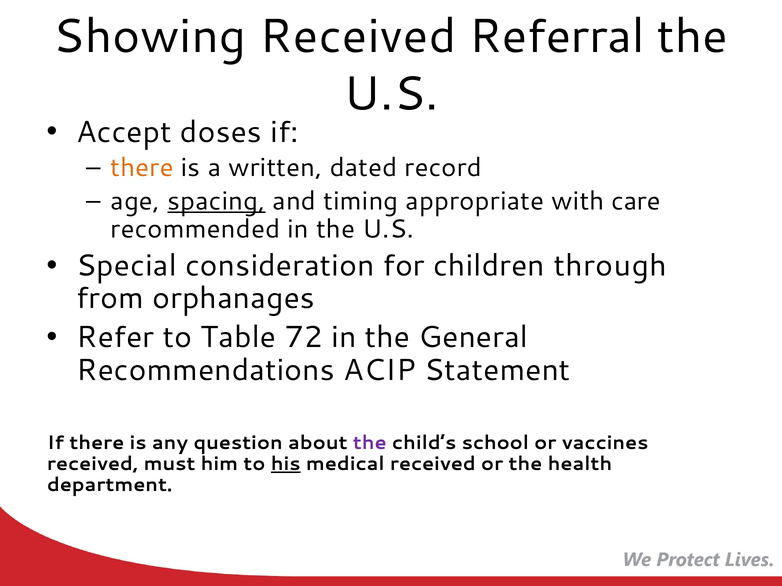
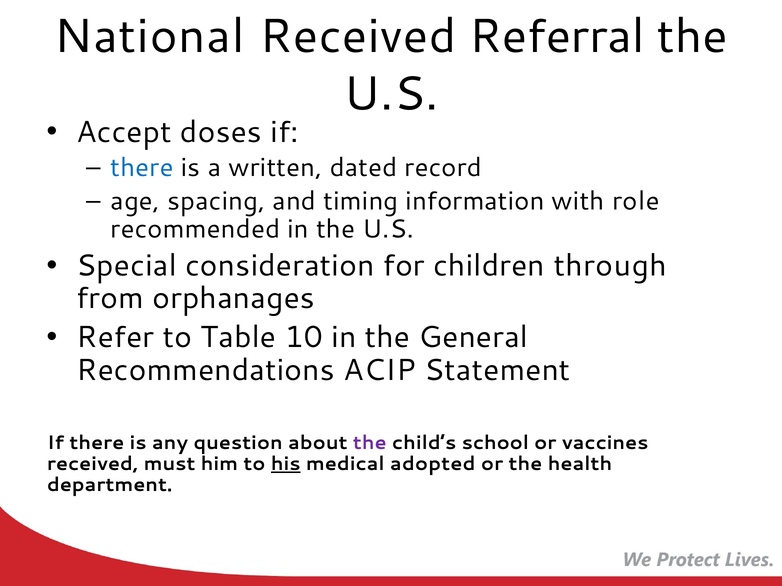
Showing: Showing -> National
there at (142, 168) colour: orange -> blue
spacing underline: present -> none
appropriate: appropriate -> information
care: care -> role
72: 72 -> 10
medical received: received -> adopted
